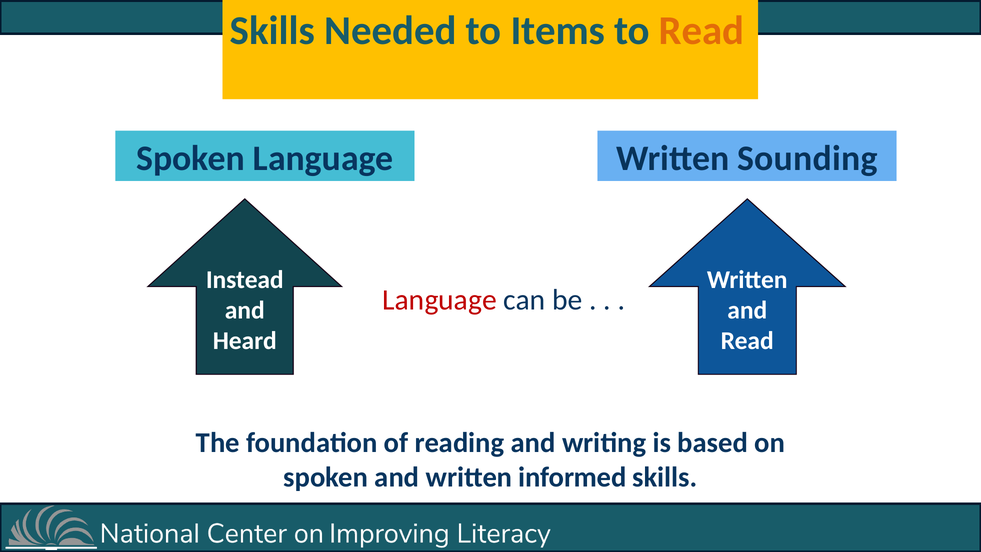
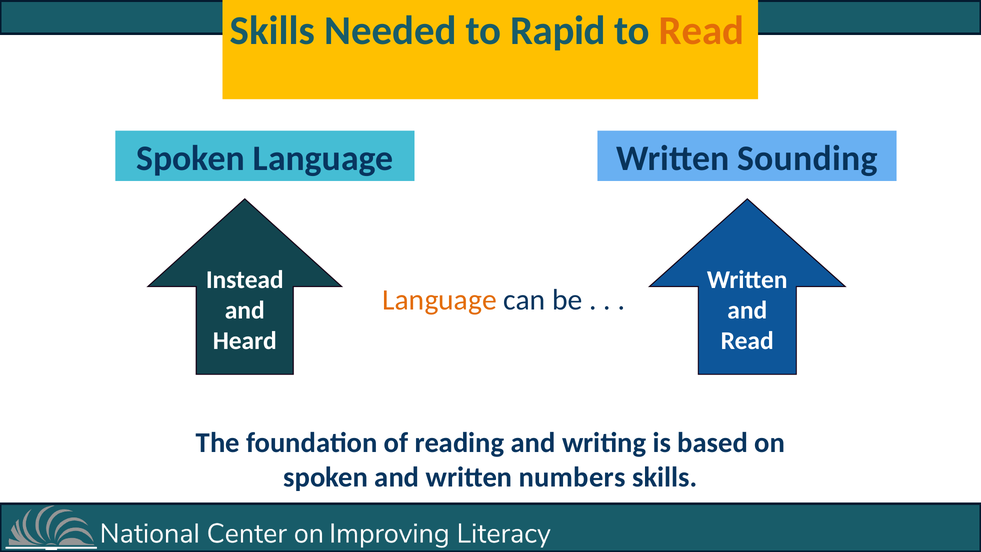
Items: Items -> Rapid
Language at (440, 300) colour: red -> orange
informed: informed -> numbers
